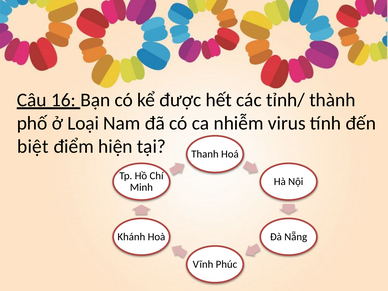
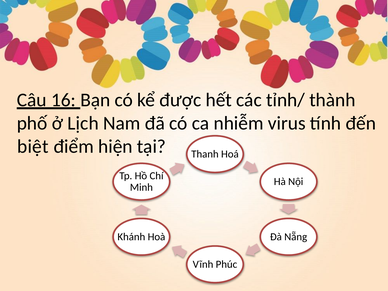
Loại: Loại -> Lịch
